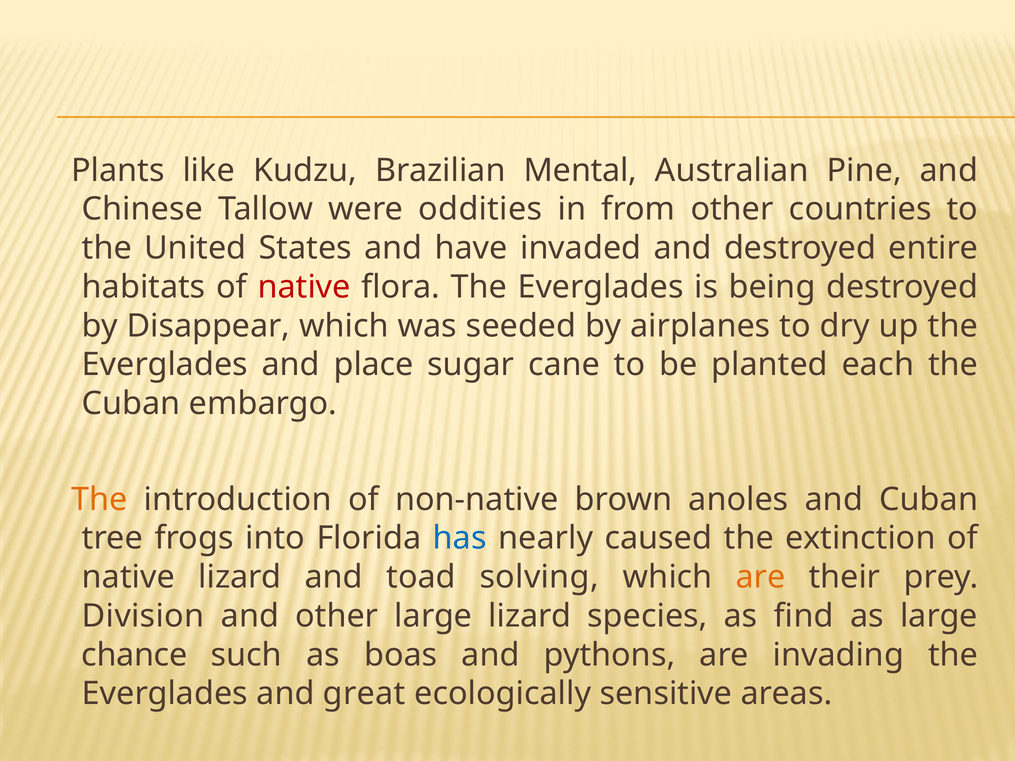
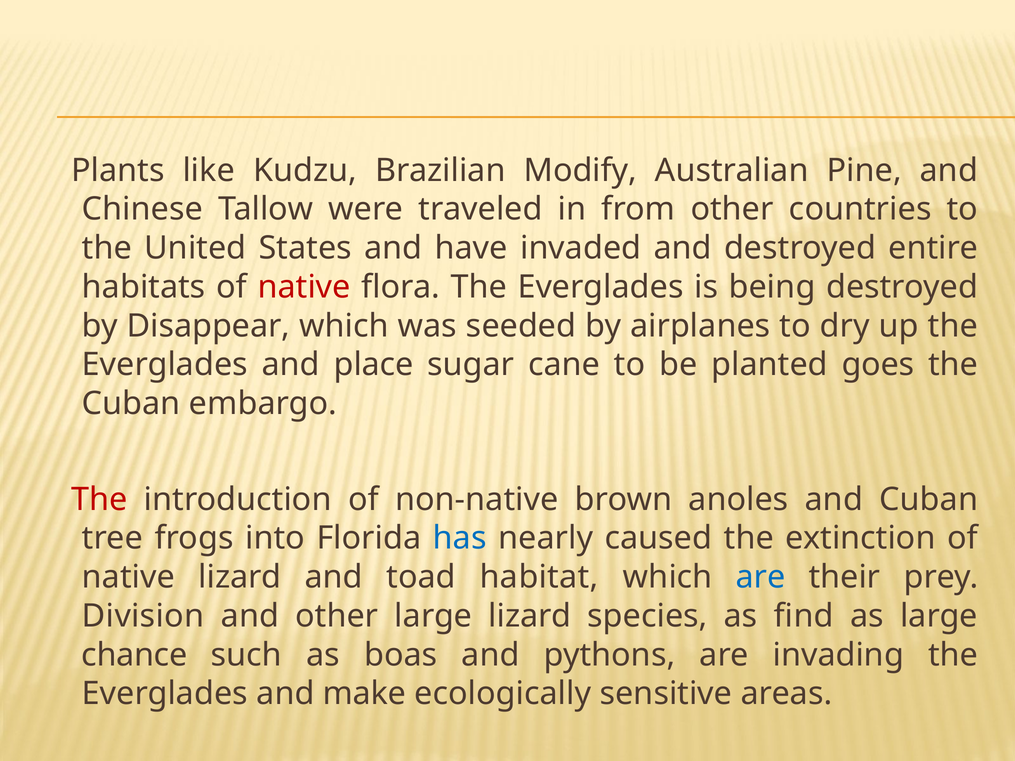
Mental: Mental -> Modify
oddities: oddities -> traveled
each: each -> goes
The at (99, 500) colour: orange -> red
solving: solving -> habitat
are at (761, 577) colour: orange -> blue
great: great -> make
